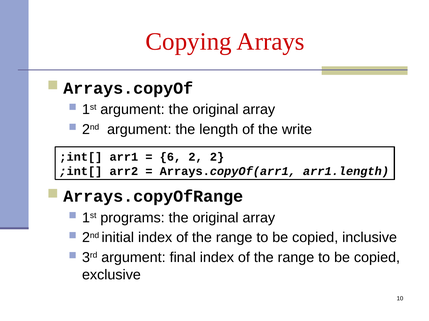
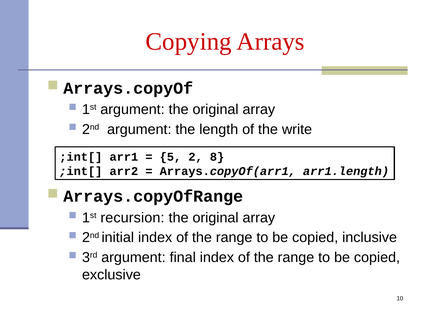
6: 6 -> 5
2 2: 2 -> 8
programs: programs -> recursion
